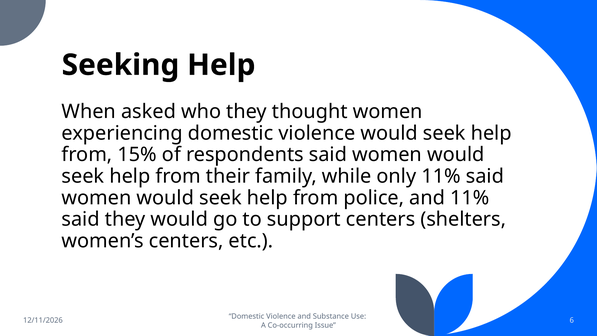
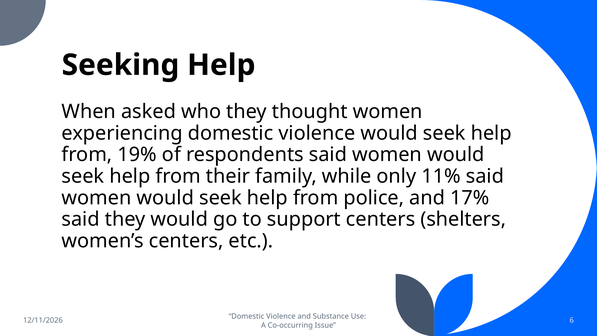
15%: 15% -> 19%
and 11%: 11% -> 17%
